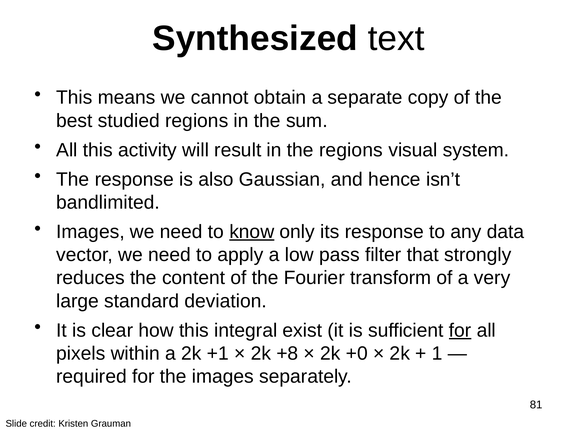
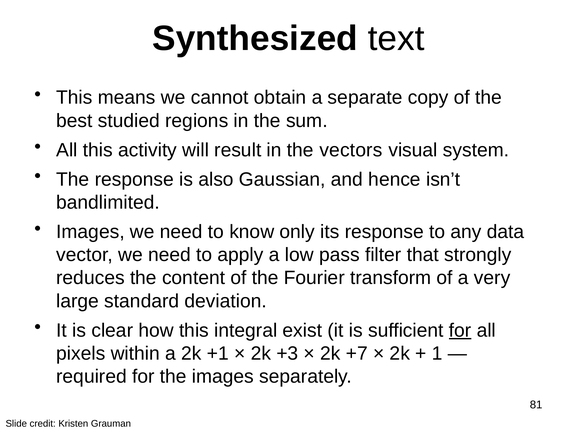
the regions: regions -> vectors
know underline: present -> none
+8: +8 -> +3
+0: +0 -> +7
